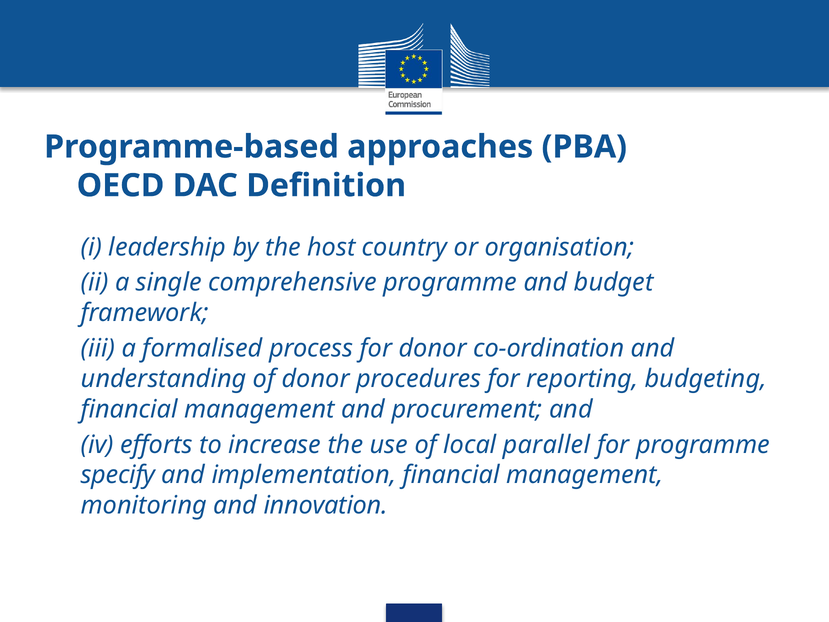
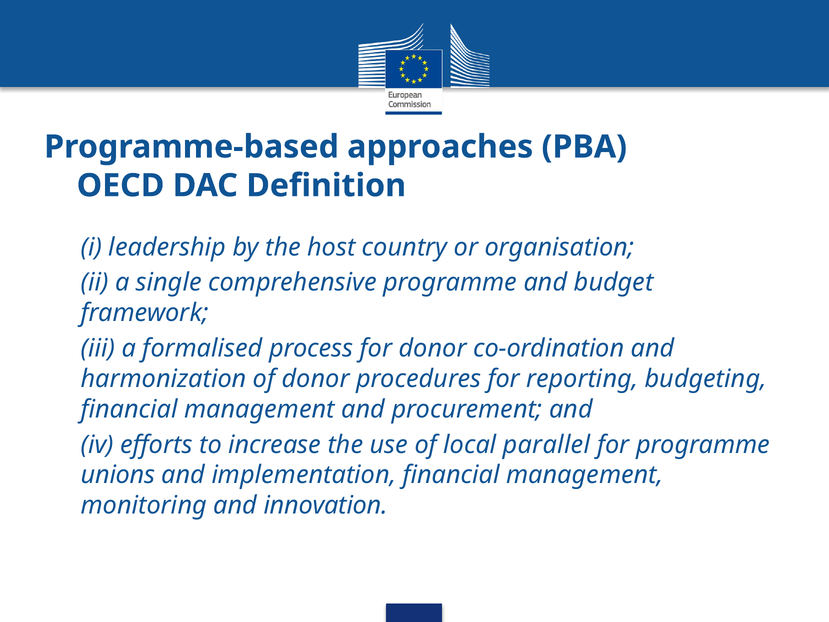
understanding: understanding -> harmonization
specify: specify -> unions
